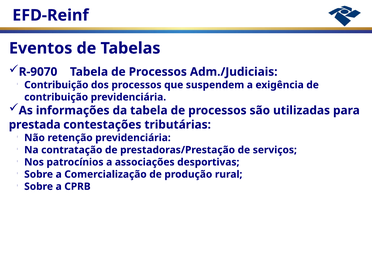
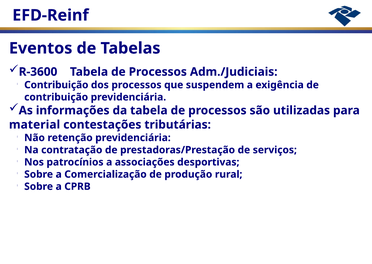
R-9070: R-9070 -> R-3600
prestada: prestada -> material
